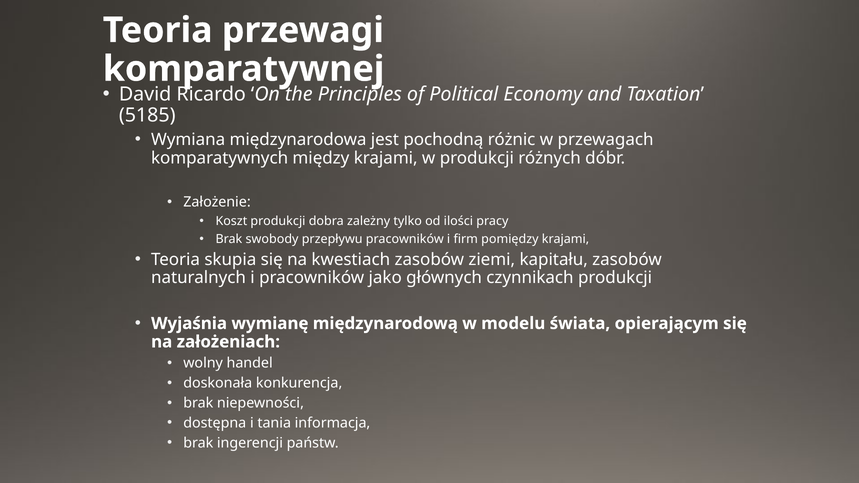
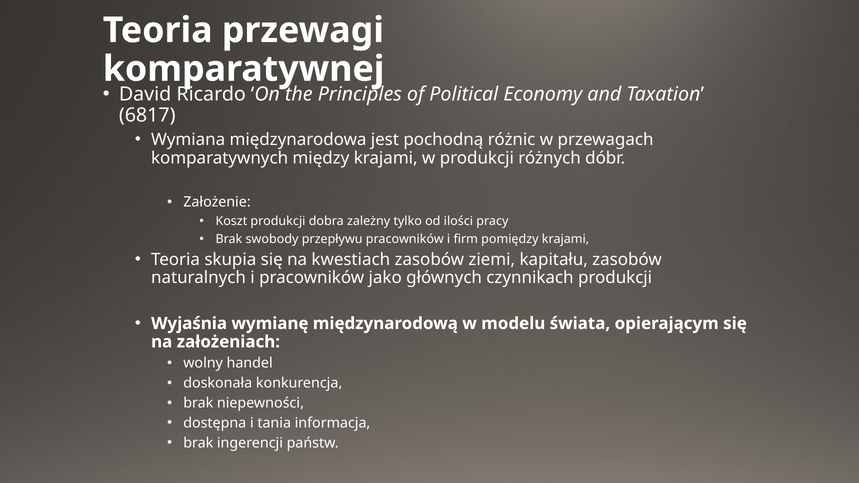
5185: 5185 -> 6817
